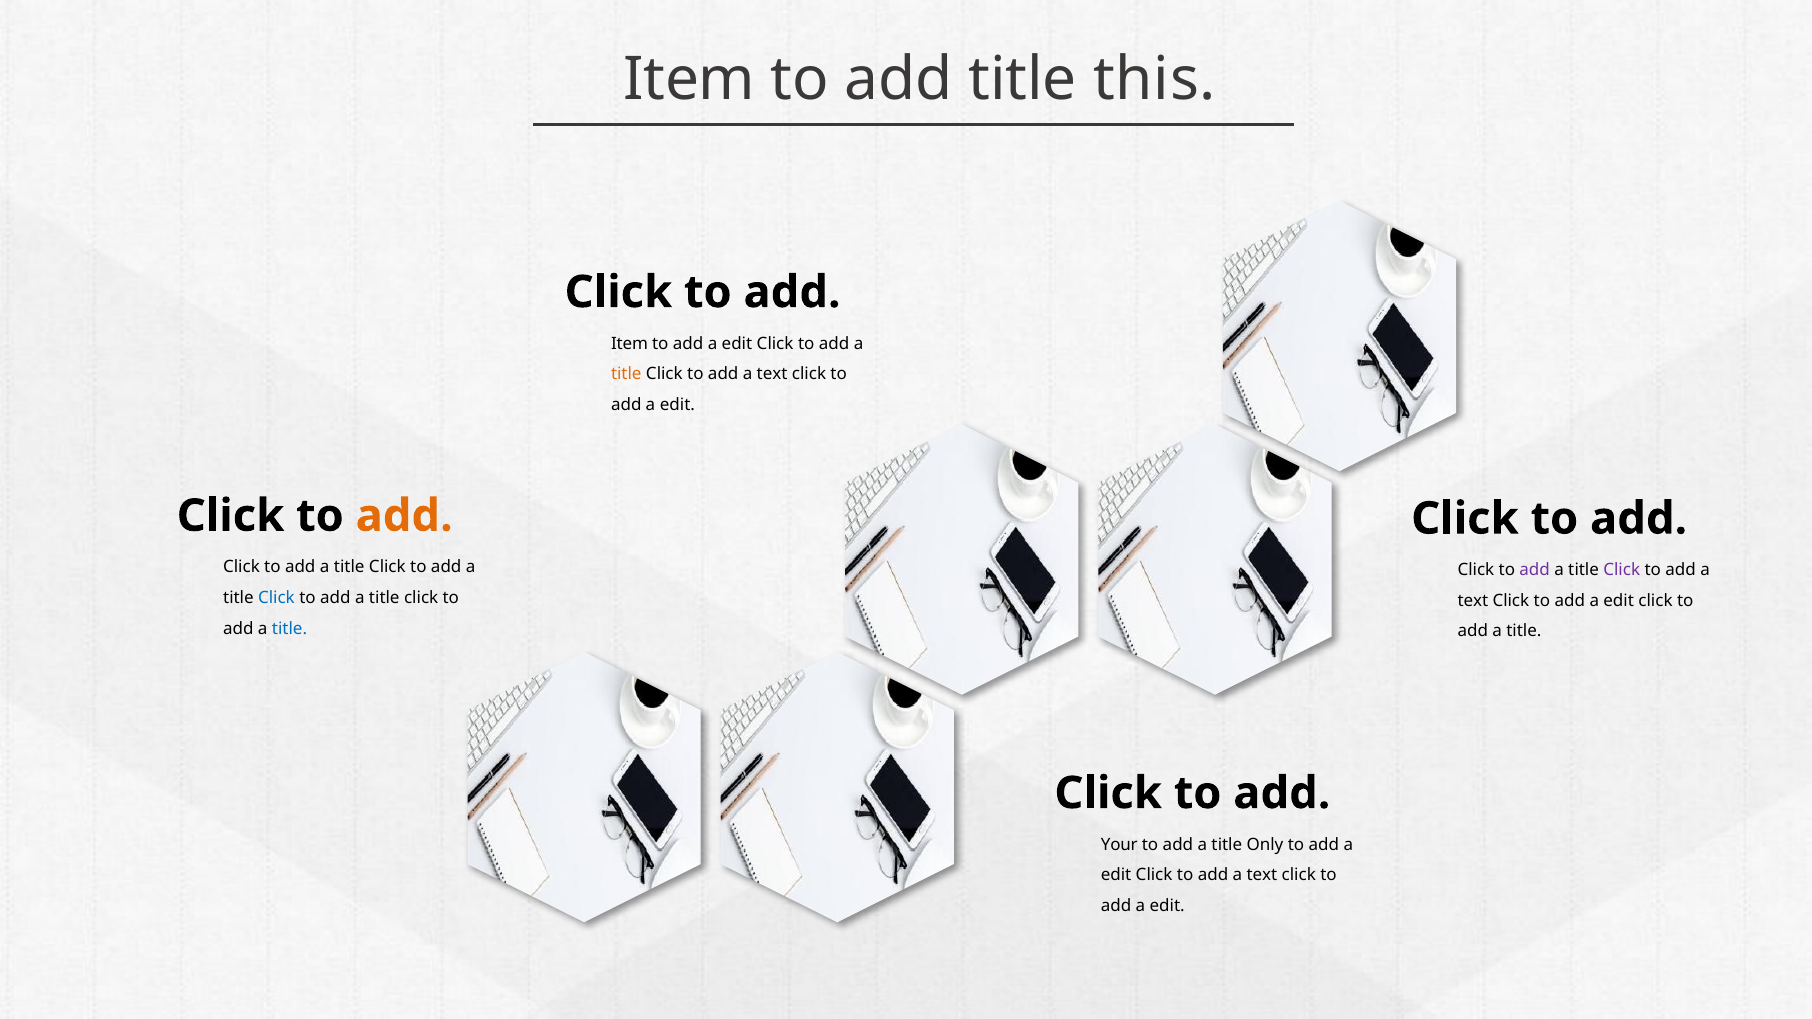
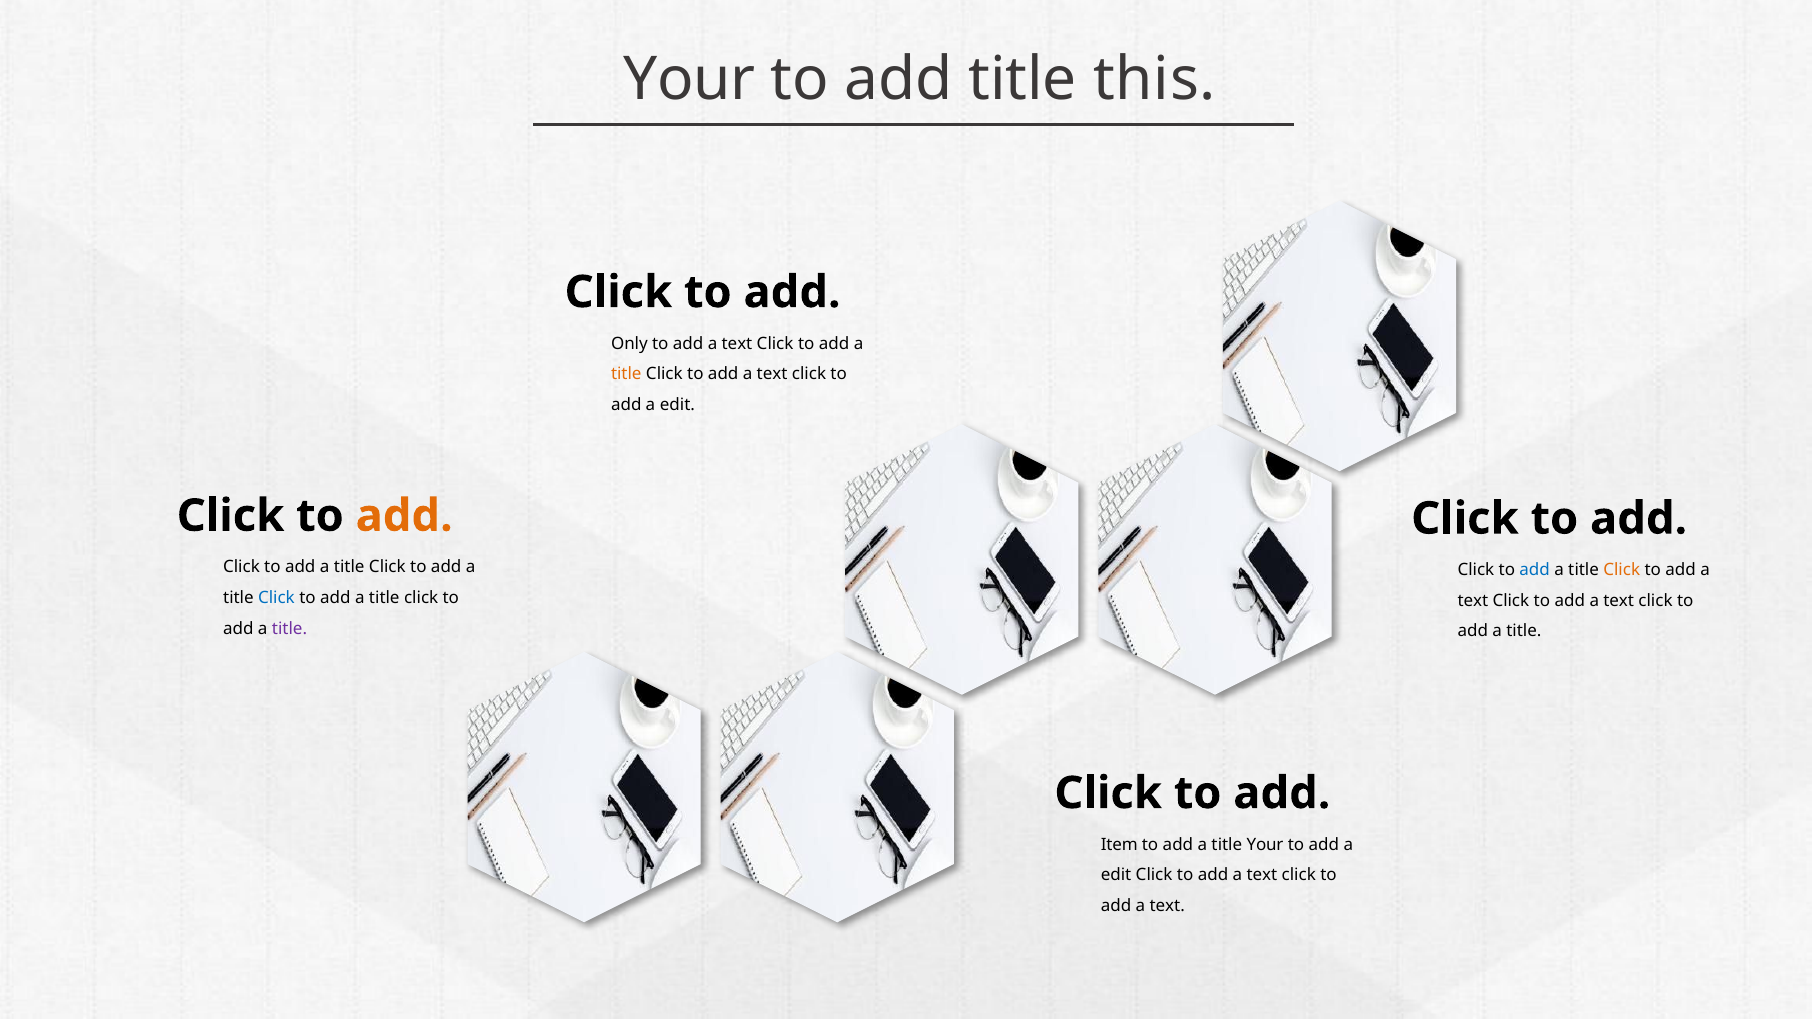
Item at (689, 80): Item -> Your
Item at (629, 344): Item -> Only
edit at (737, 344): edit -> text
add at (1535, 570) colour: purple -> blue
Click at (1622, 570) colour: purple -> orange
edit at (1619, 601): edit -> text
title at (290, 629) colour: blue -> purple
Your: Your -> Item
Only at (1265, 845): Only -> Your
edit at (1167, 906): edit -> text
